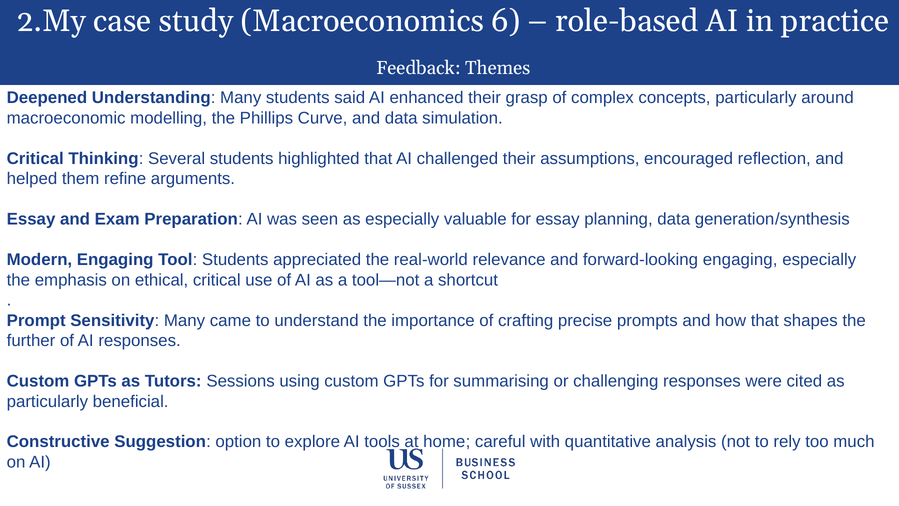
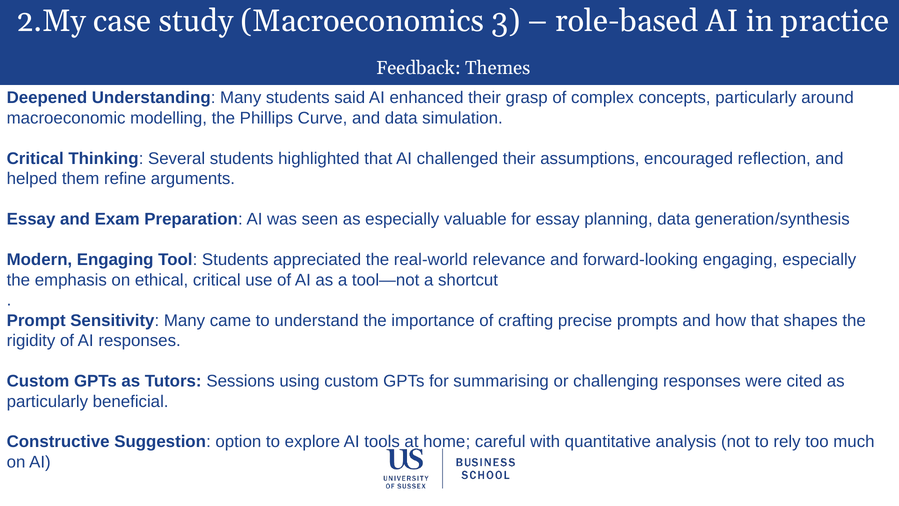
6: 6 -> 3
further: further -> rigidity
